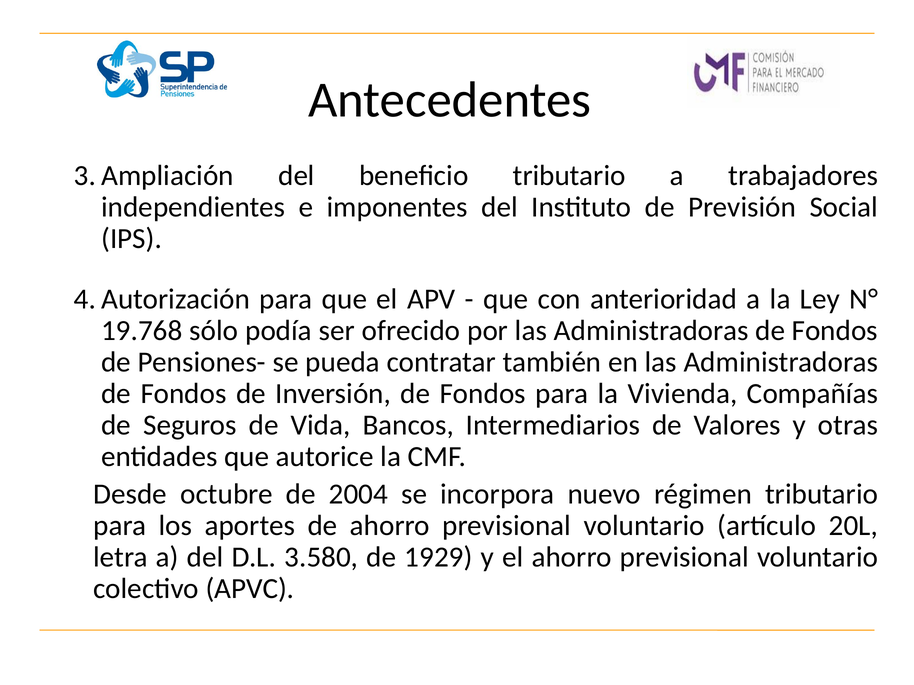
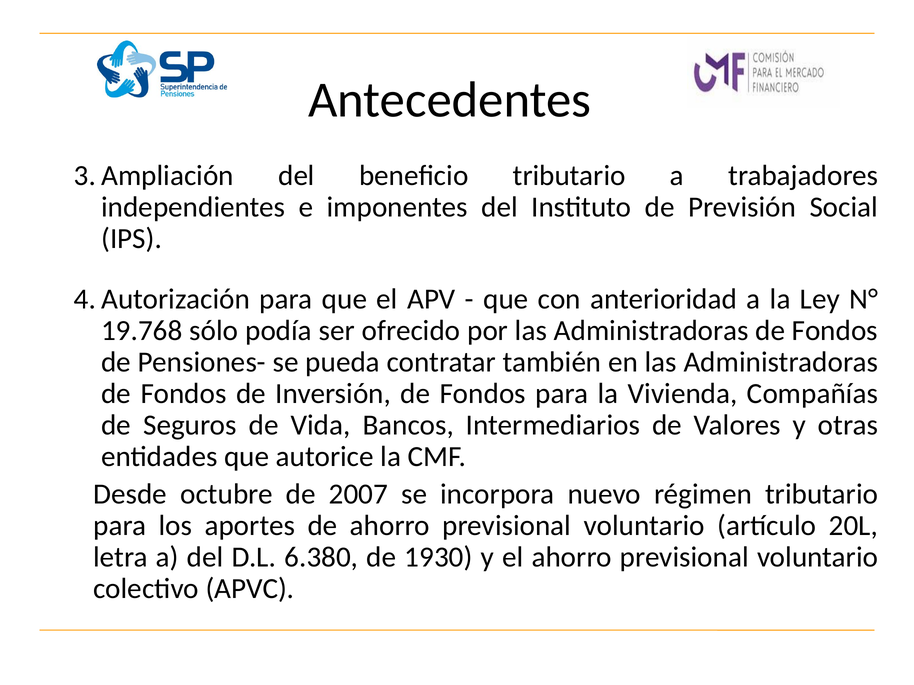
2004: 2004 -> 2007
3.580: 3.580 -> 6.380
1929: 1929 -> 1930
